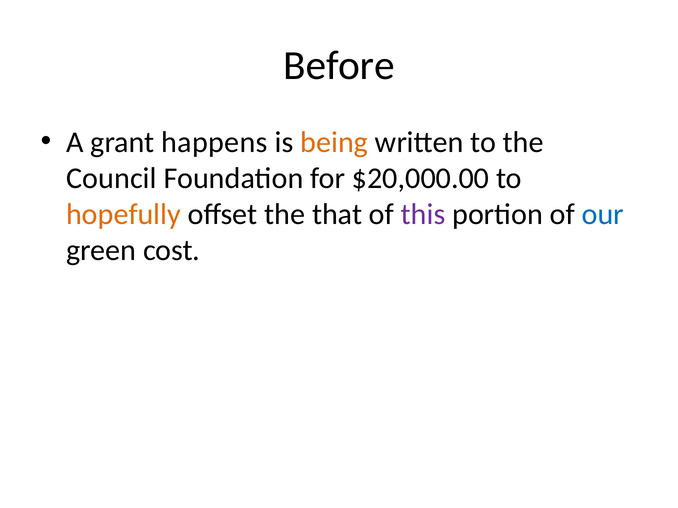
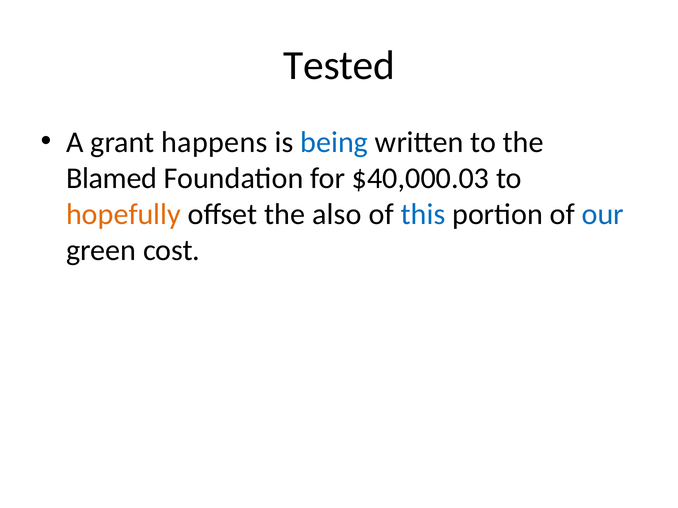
Before: Before -> Tested
being colour: orange -> blue
Council: Council -> Blamed
$20,000.00: $20,000.00 -> $40,000.03
that: that -> also
this colour: purple -> blue
